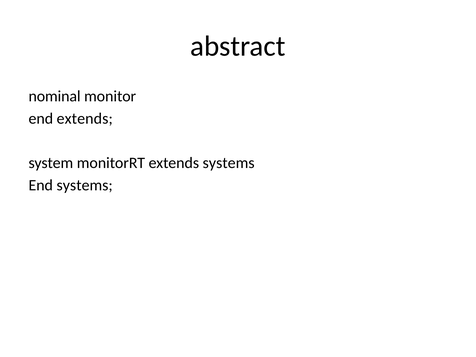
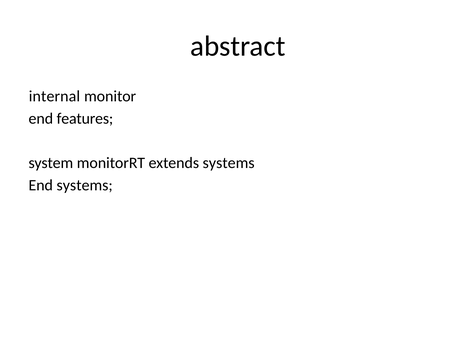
nominal: nominal -> internal
end extends: extends -> features
